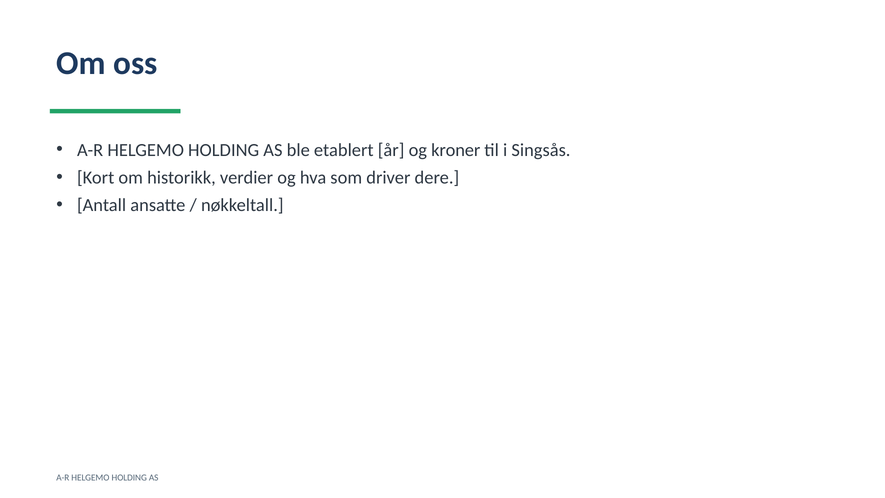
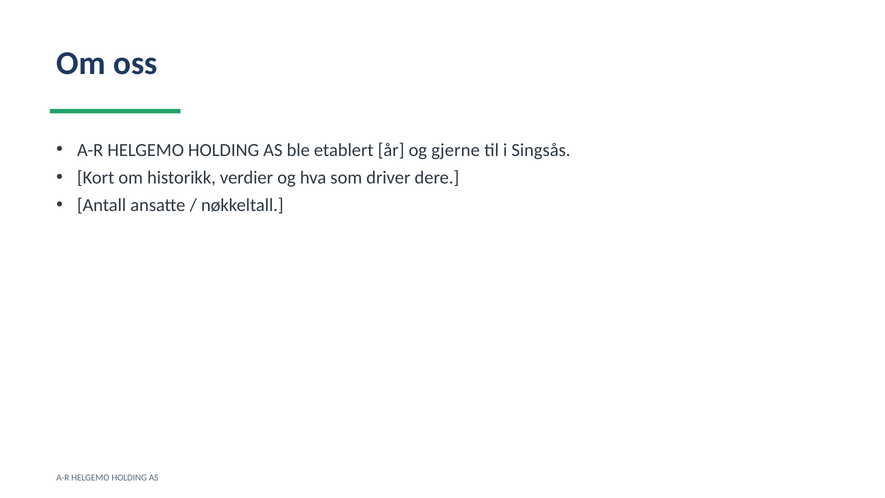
kroner: kroner -> gjerne
